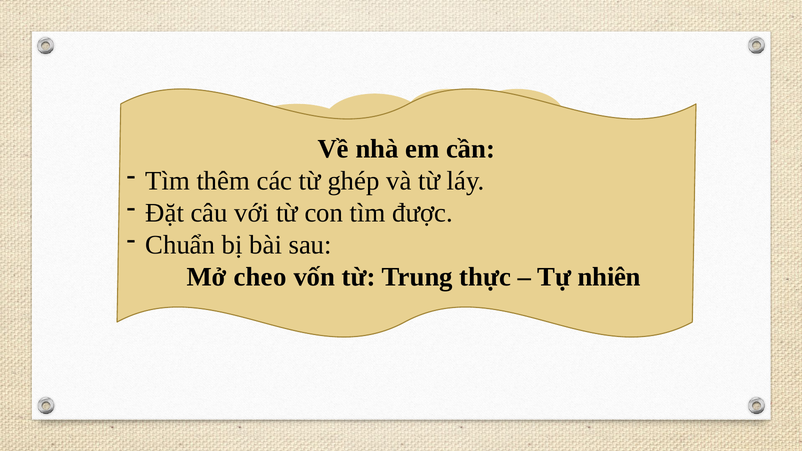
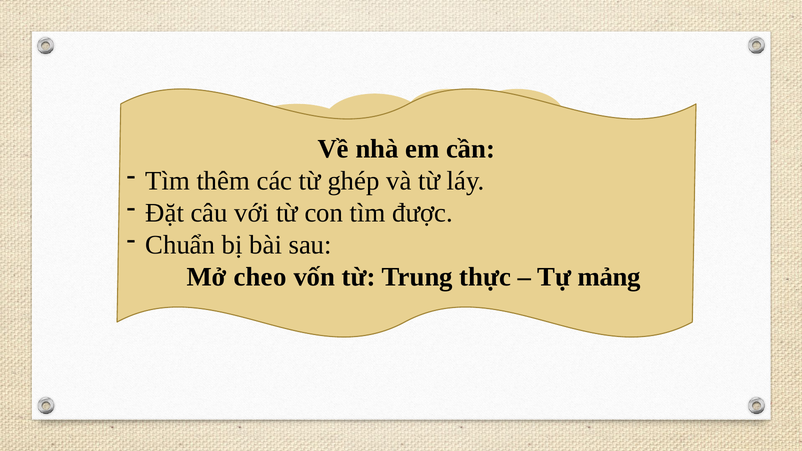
nhiên: nhiên -> mảng
